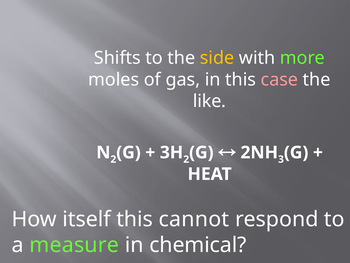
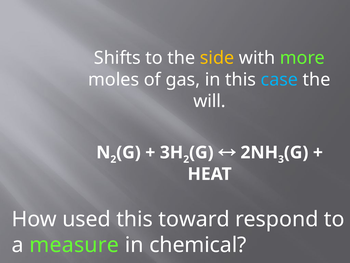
case colour: pink -> light blue
like: like -> will
itself: itself -> used
cannot: cannot -> toward
